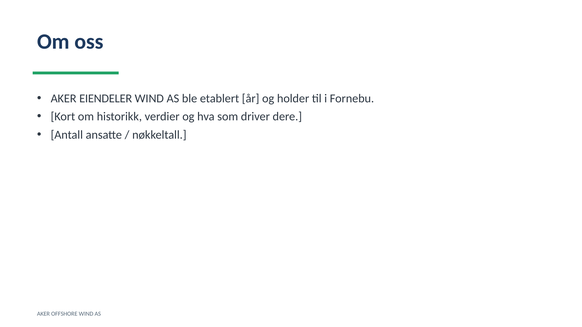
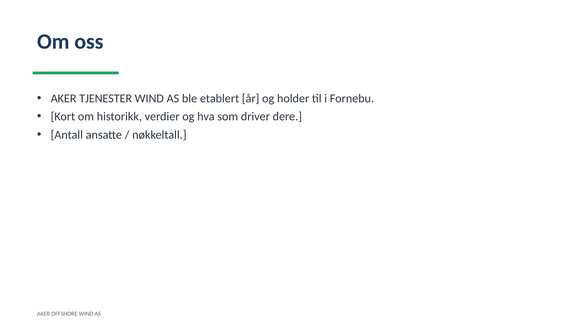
EIENDELER: EIENDELER -> TJENESTER
